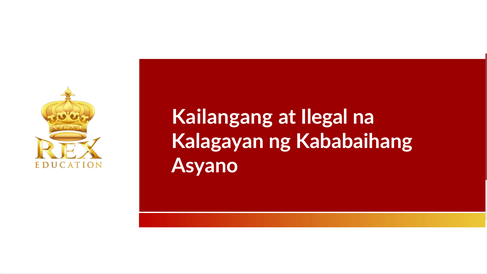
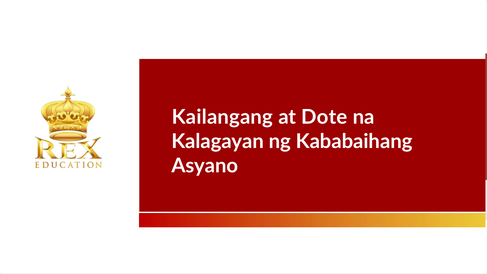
Ilegal: Ilegal -> Dote
